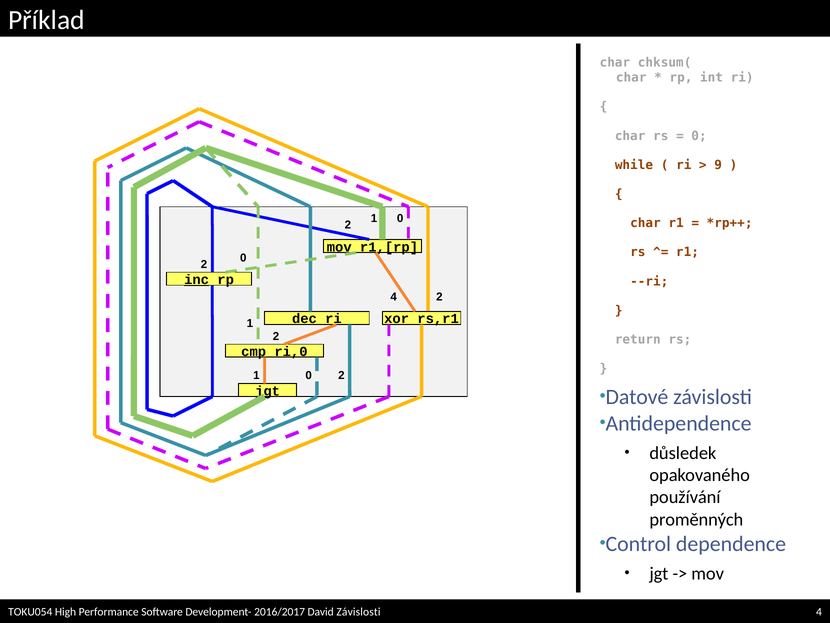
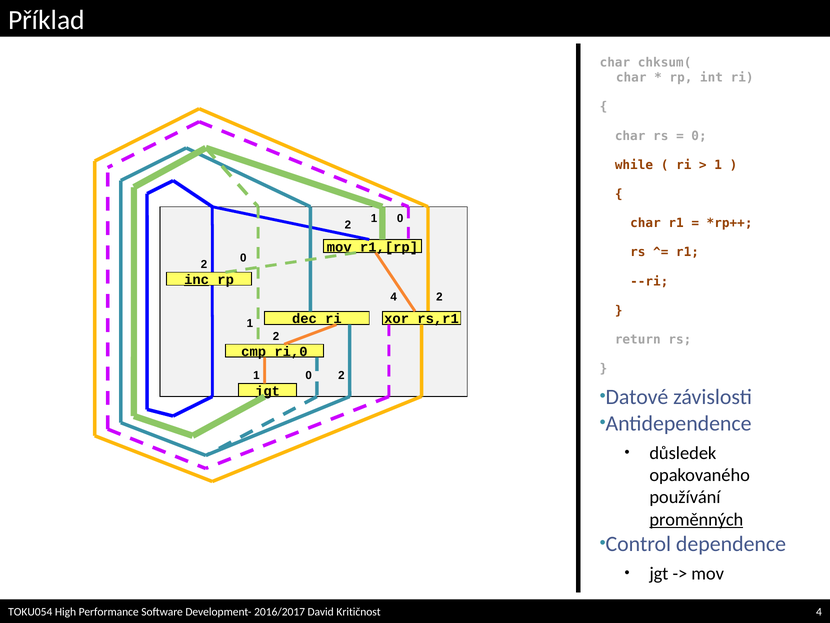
9 at (718, 165): 9 -> 1
proměnných underline: none -> present
David Závislosti: Závislosti -> Kritičnost
